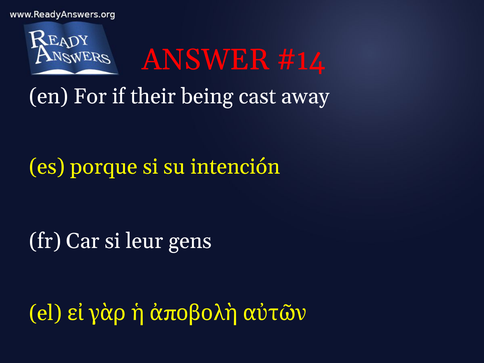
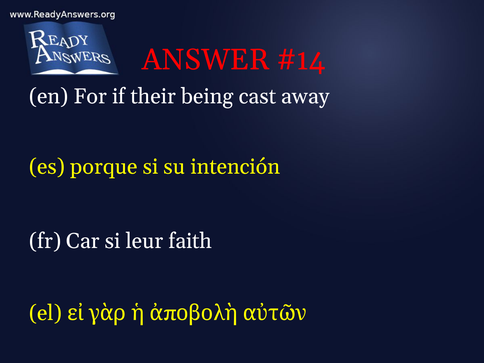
gens: gens -> faith
